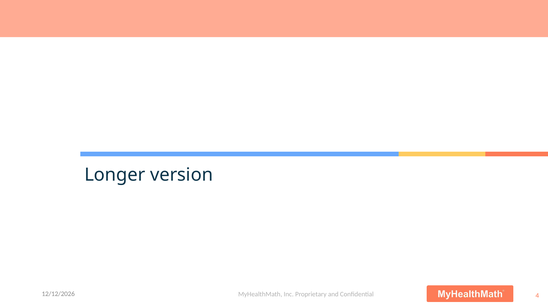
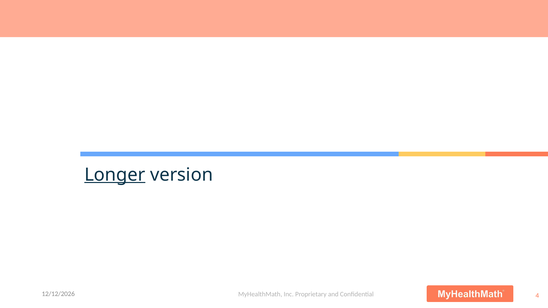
Longer underline: none -> present
